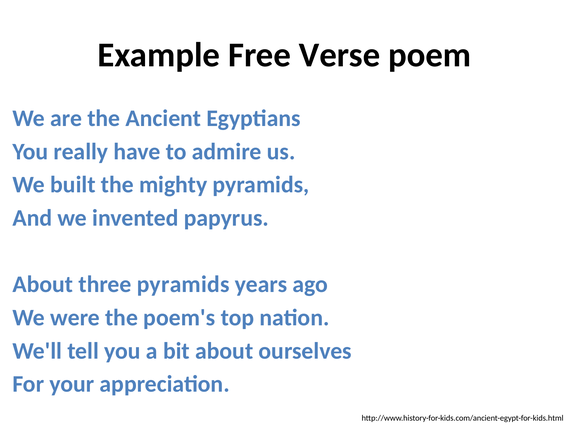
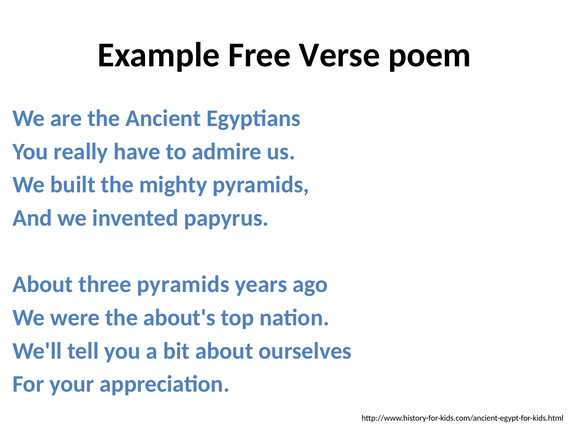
poem's: poem's -> about's
